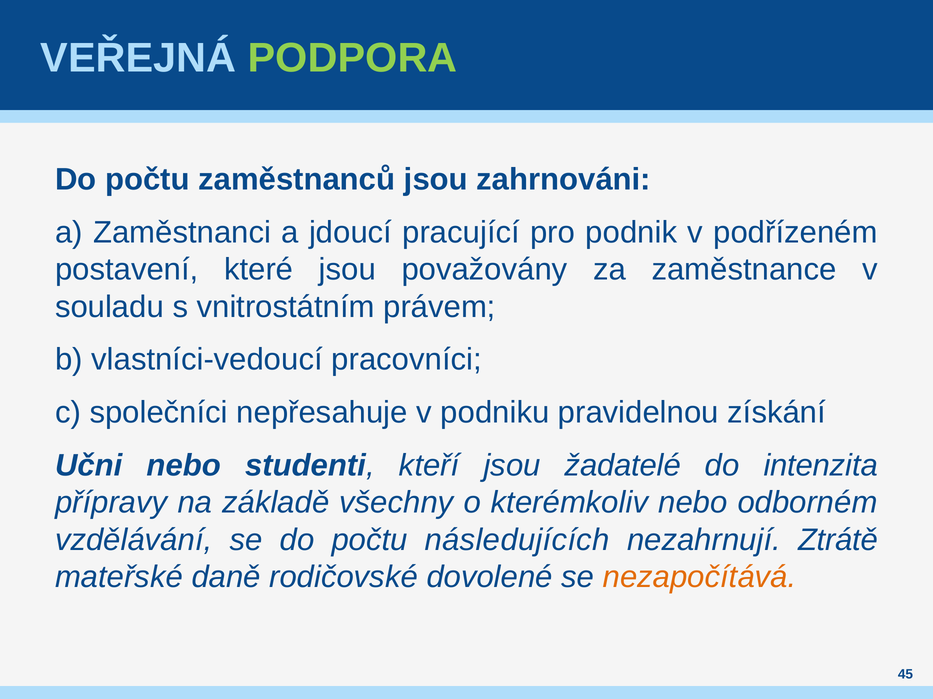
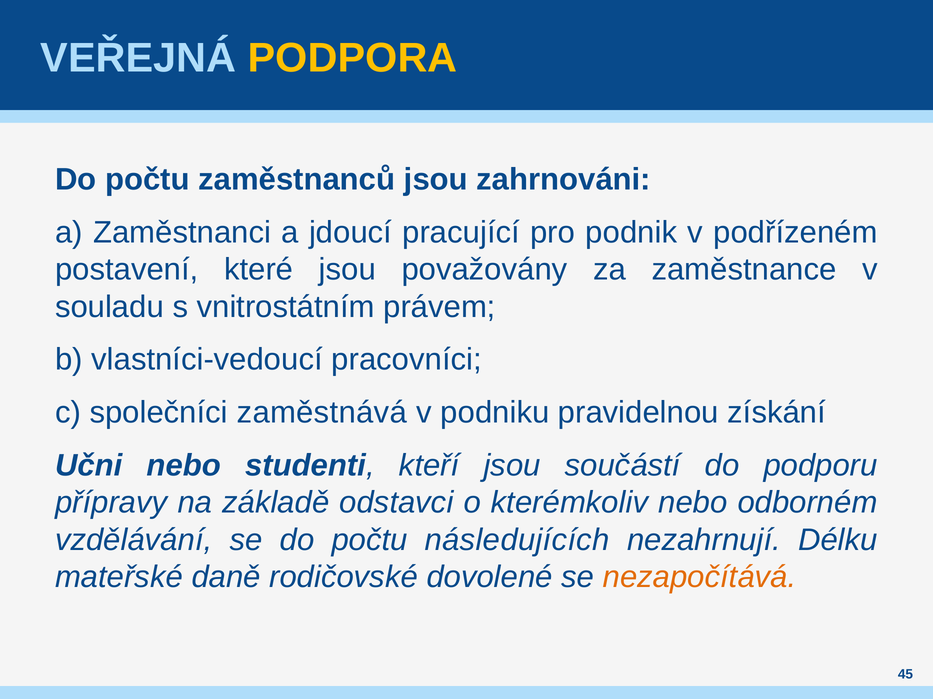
PODPORA colour: light green -> yellow
nepřesahuje: nepřesahuje -> zaměstnává
žadatelé: žadatelé -> součástí
intenzita: intenzita -> podporu
všechny: všechny -> odstavci
Ztrátě: Ztrátě -> Délku
